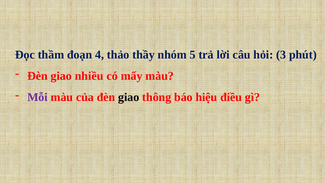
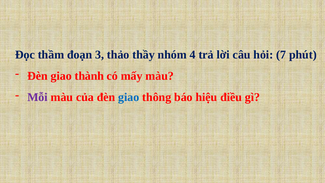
4: 4 -> 3
5: 5 -> 4
3: 3 -> 7
nhiều: nhiều -> thành
giao at (129, 97) colour: black -> blue
